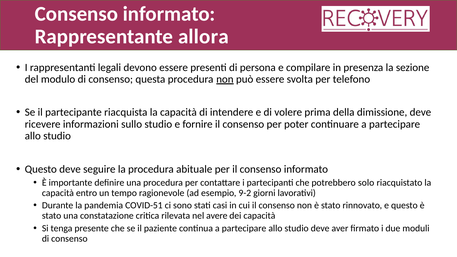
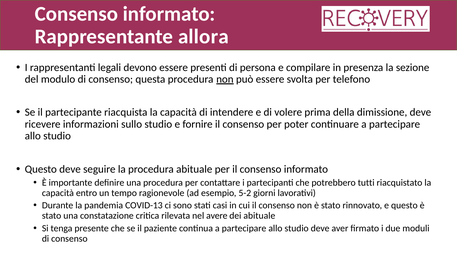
solo: solo -> tutti
9-2: 9-2 -> 5-2
COVID-51: COVID-51 -> COVID-13
dei capacità: capacità -> abituale
